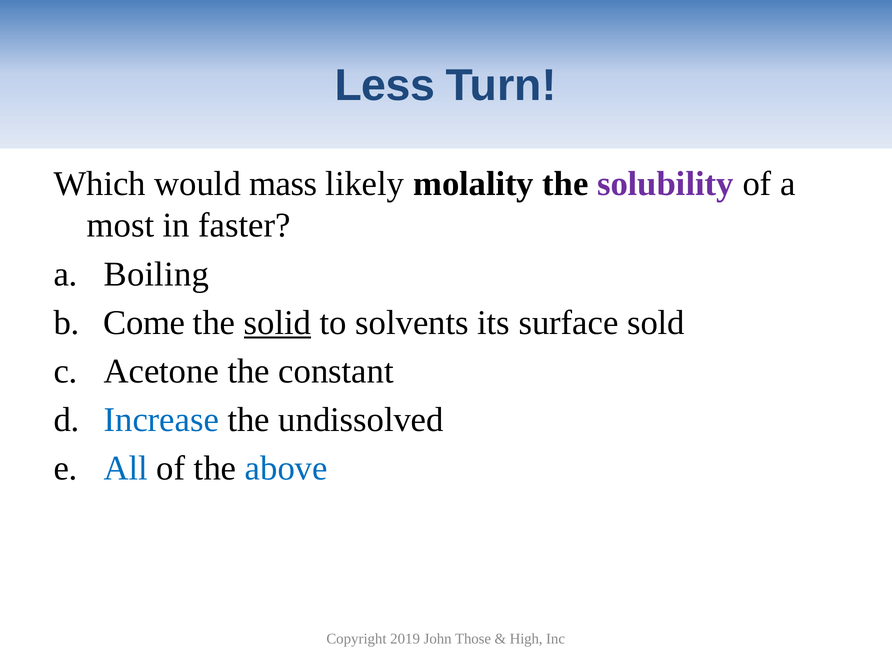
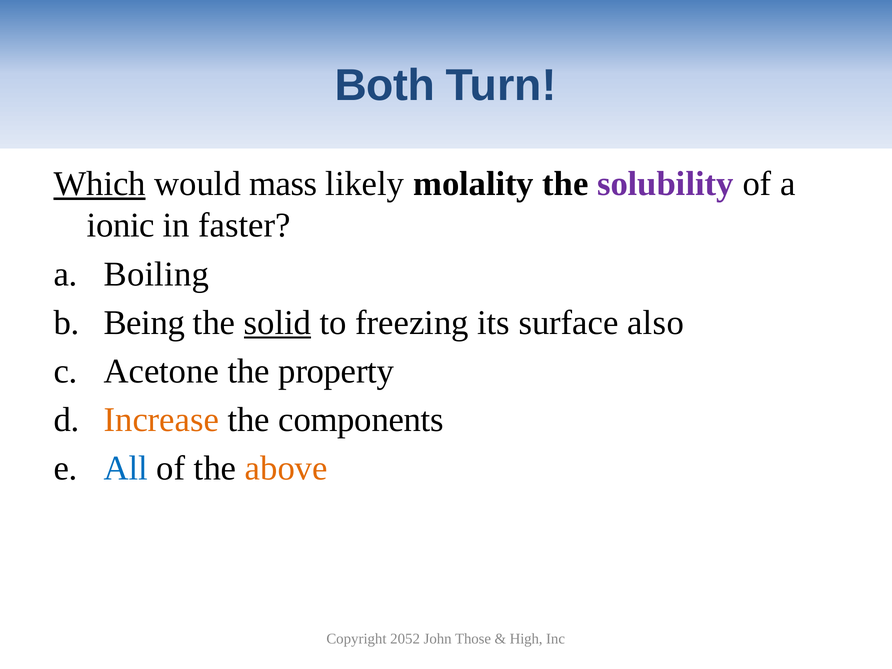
Less: Less -> Both
Which underline: none -> present
most: most -> ionic
Come: Come -> Being
solvents: solvents -> freezing
sold: sold -> also
constant: constant -> property
Increase colour: blue -> orange
undissolved: undissolved -> components
above colour: blue -> orange
2019: 2019 -> 2052
